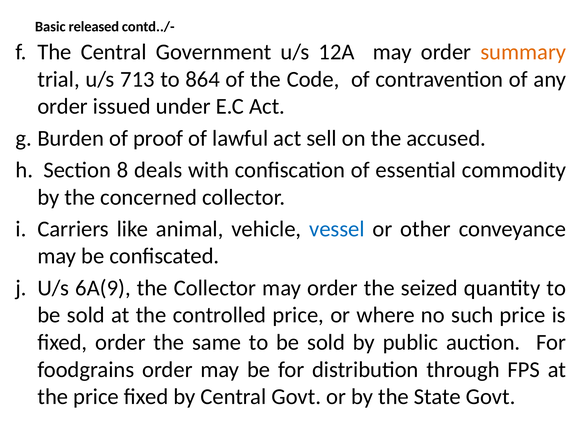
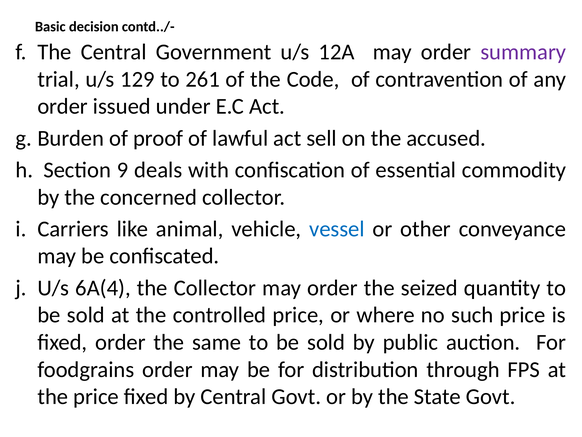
released: released -> decision
summary colour: orange -> purple
713: 713 -> 129
864: 864 -> 261
8: 8 -> 9
6A(9: 6A(9 -> 6A(4
